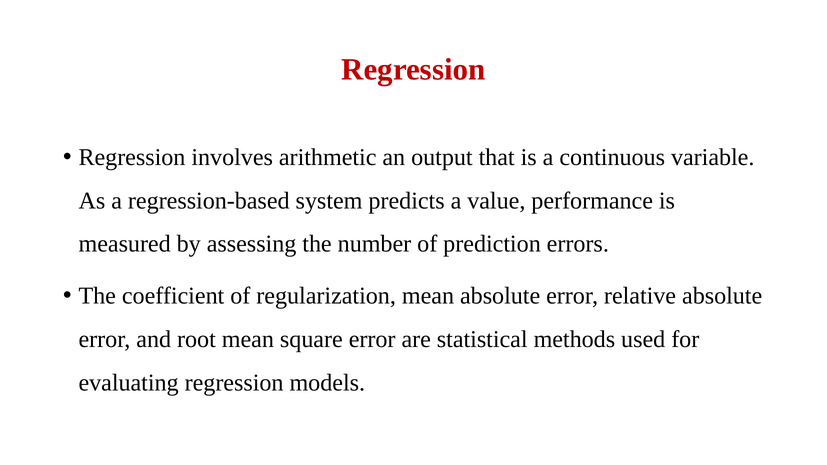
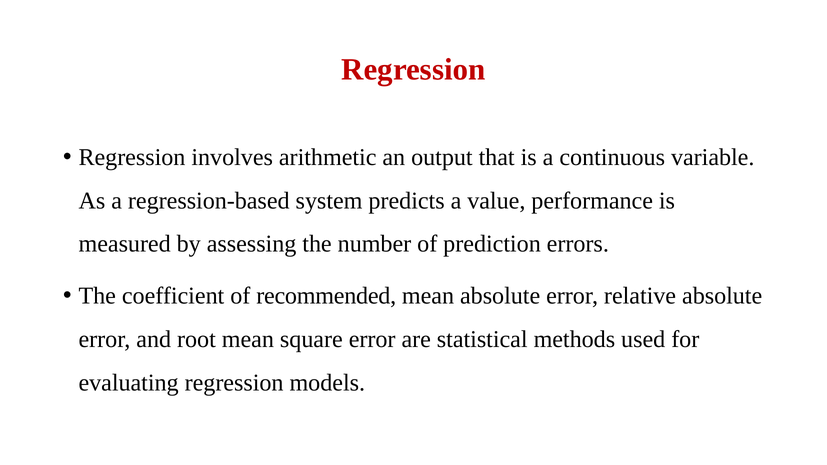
regularization: regularization -> recommended
